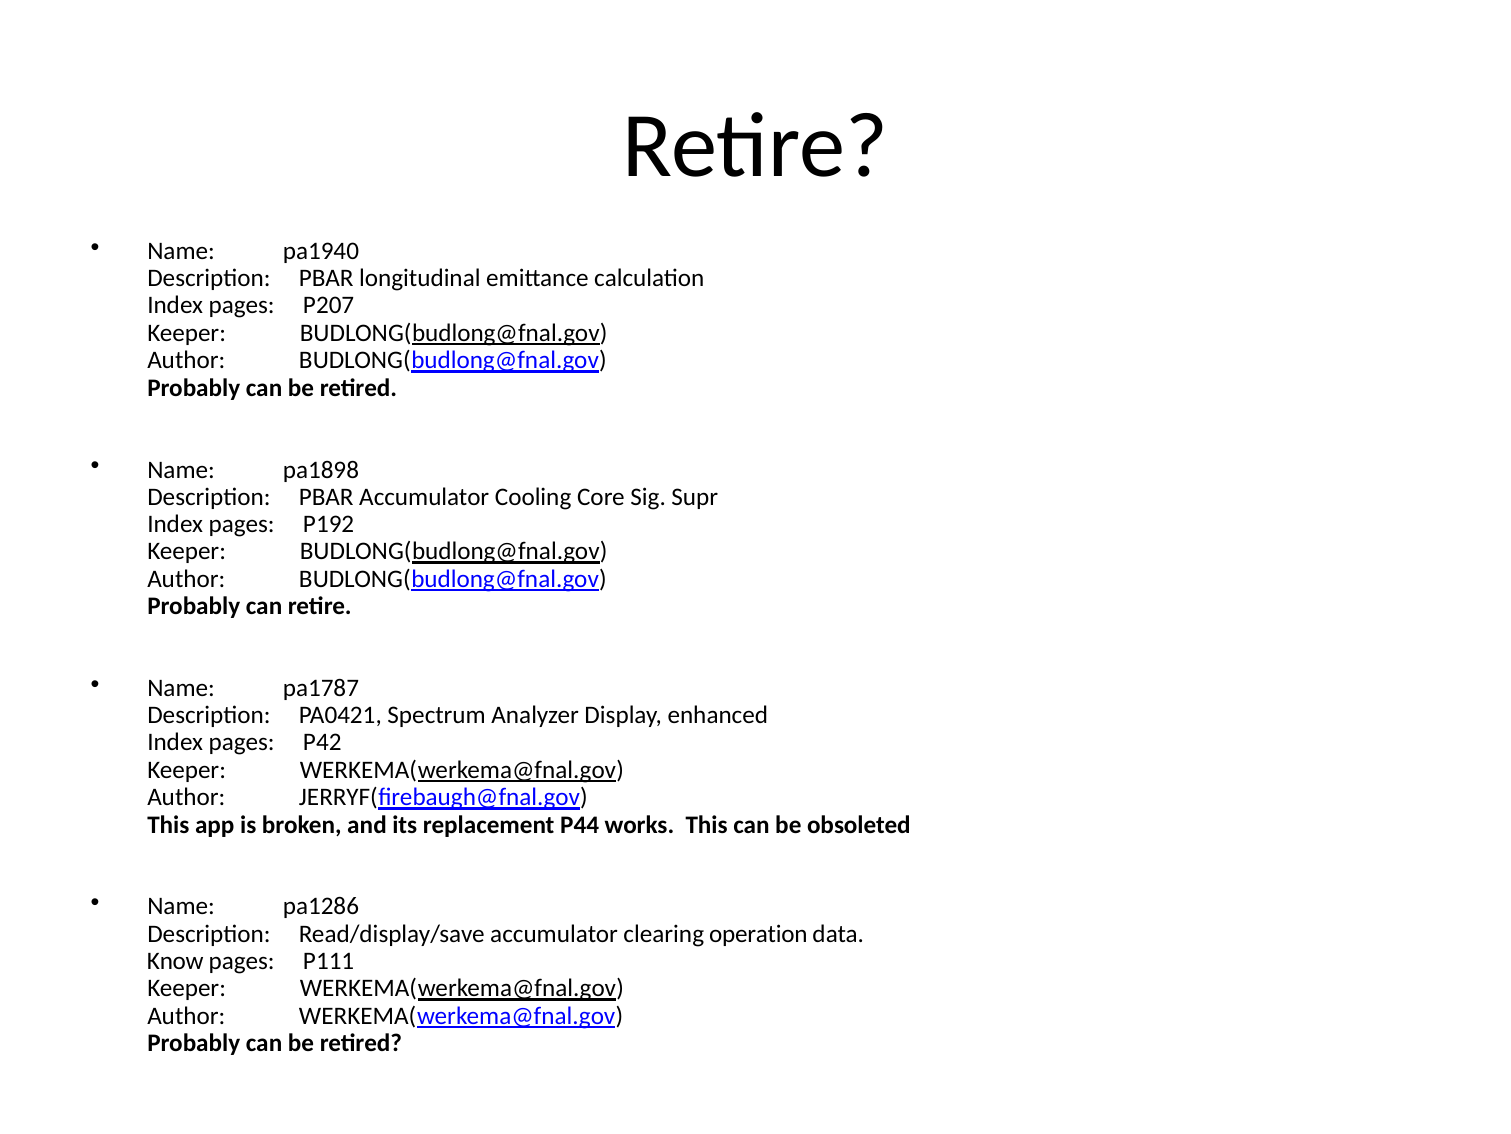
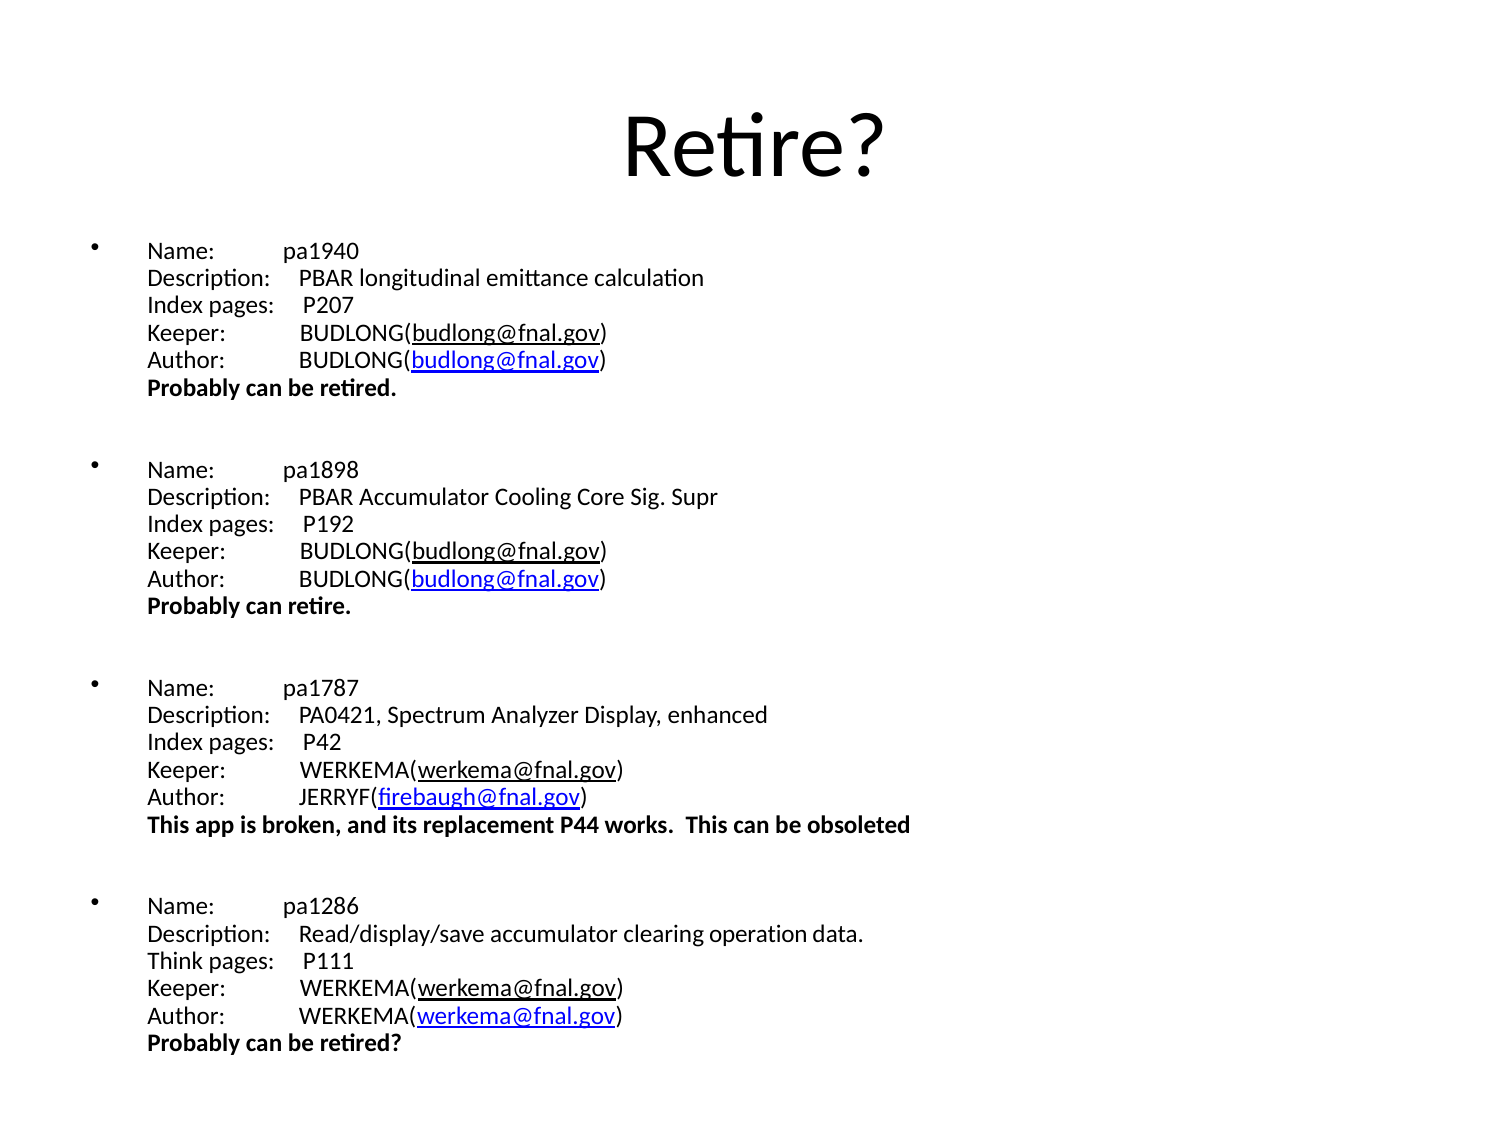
Know: Know -> Think
